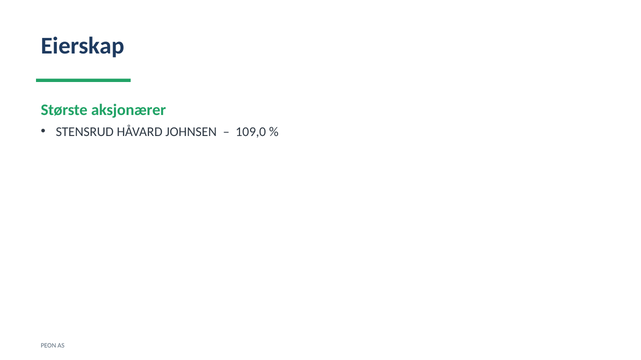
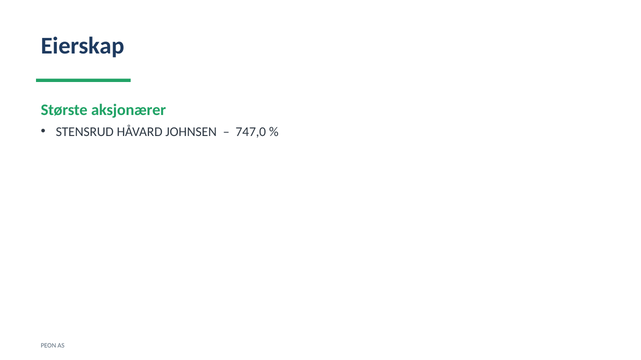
109,0: 109,0 -> 747,0
